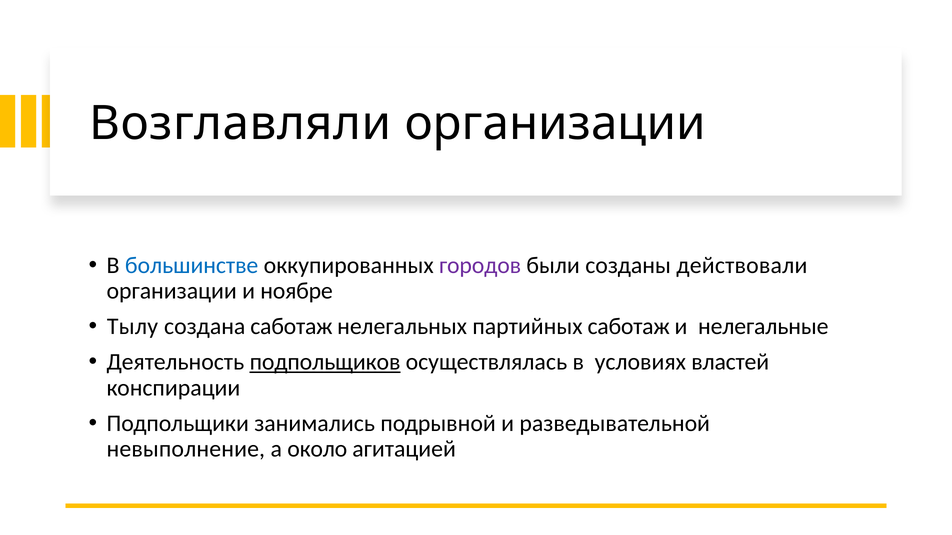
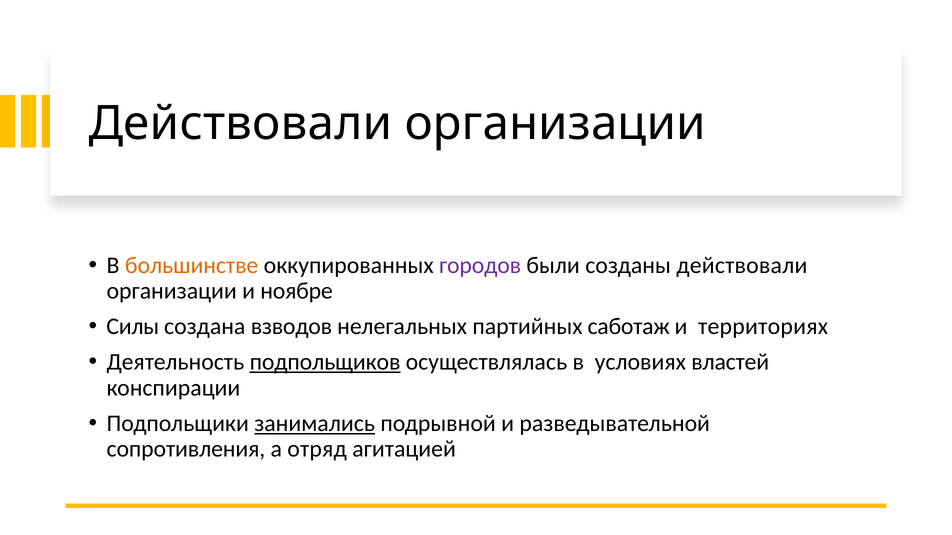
Возглавляли at (240, 124): Возглавляли -> Действовали
большинстве colour: blue -> orange
Тылу: Тылу -> Силы
создана саботаж: саботаж -> взводов
нелегальные: нелегальные -> территориях
занимались underline: none -> present
невыполнение: невыполнение -> сопротивления
около: около -> отряд
